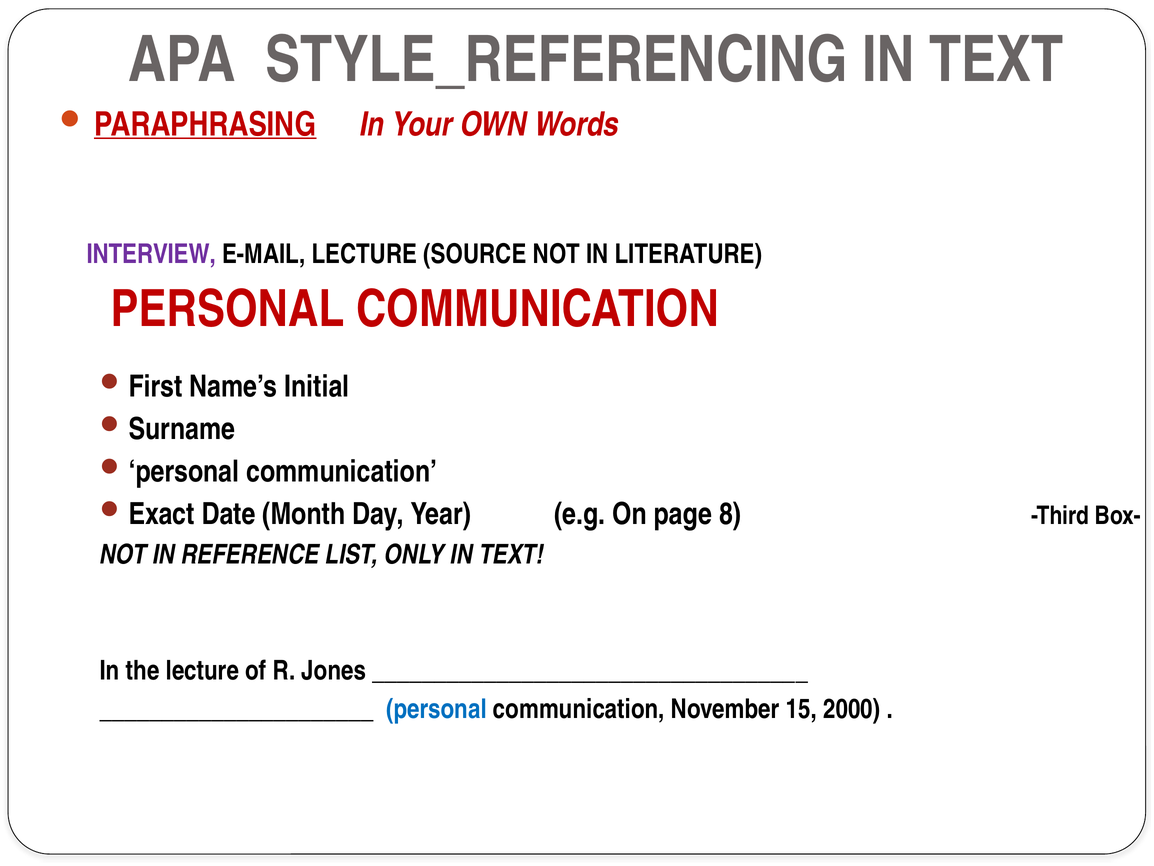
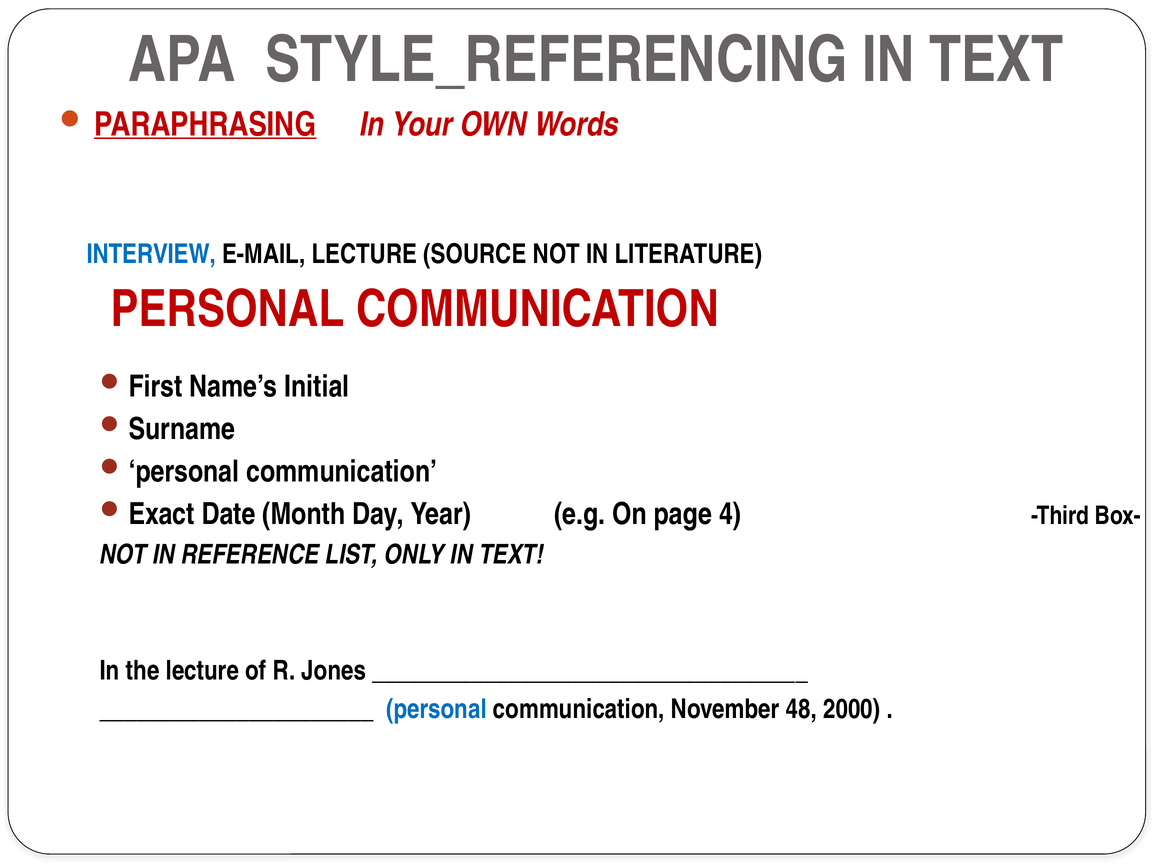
INTERVIEW colour: purple -> blue
8: 8 -> 4
15: 15 -> 48
